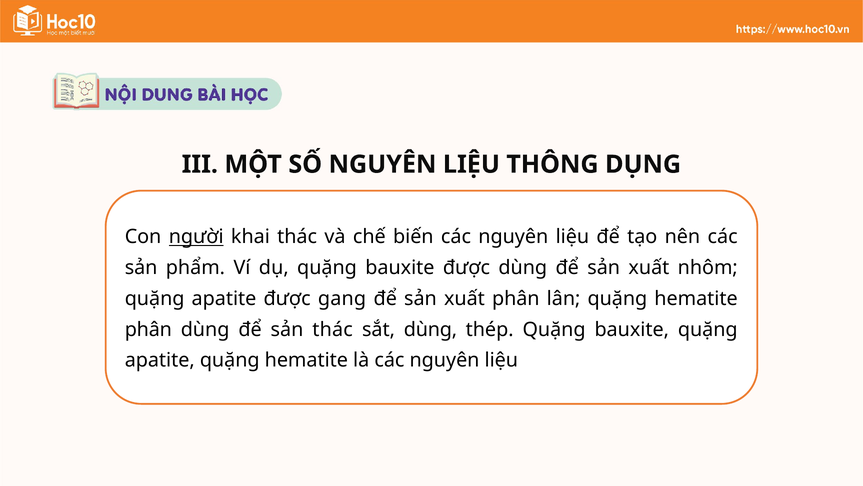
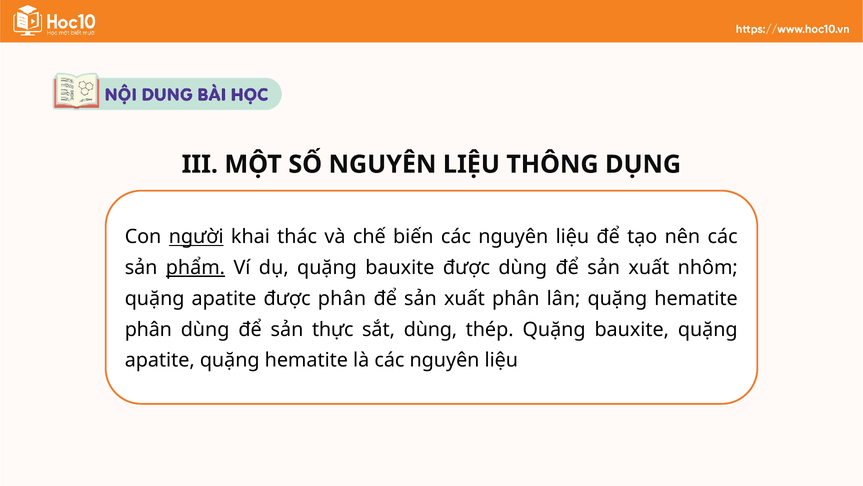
phẩm underline: none -> present
được gang: gang -> phân
sản thác: thác -> thực
